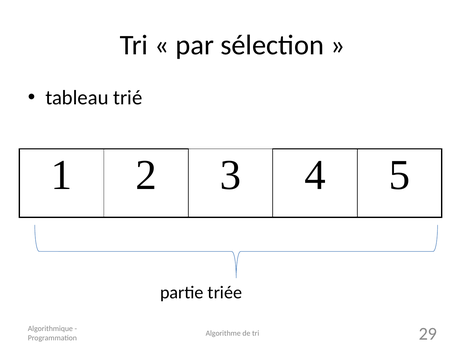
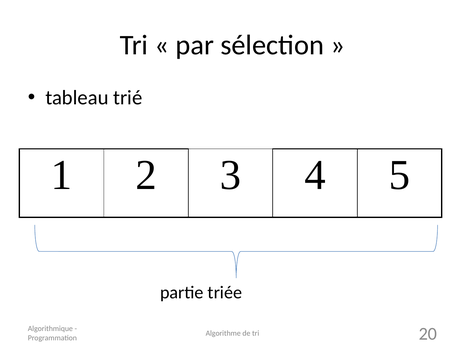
29: 29 -> 20
